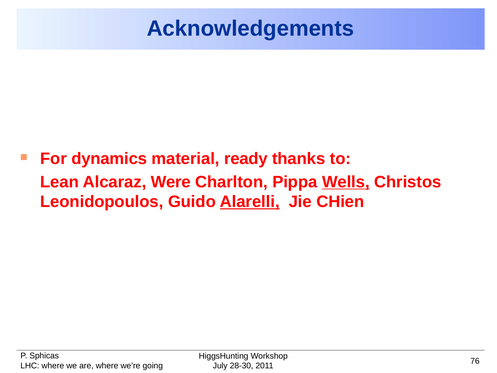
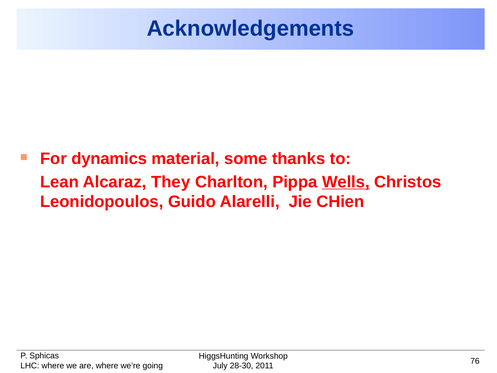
ready: ready -> some
Were: Were -> They
Alarelli underline: present -> none
